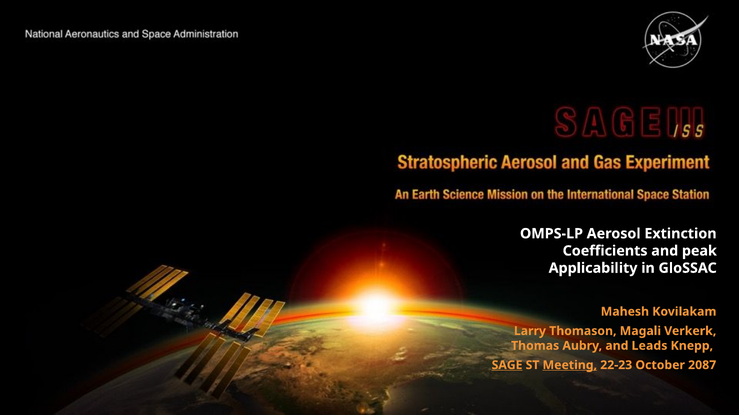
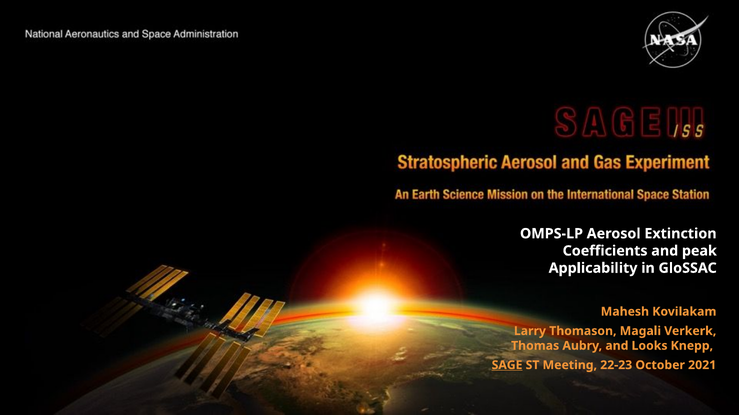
Leads: Leads -> Looks
Meeting underline: present -> none
2087: 2087 -> 2021
